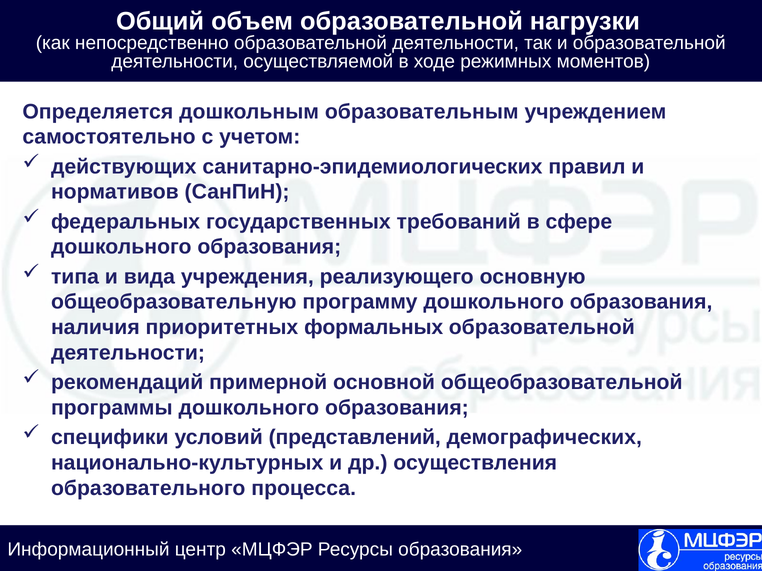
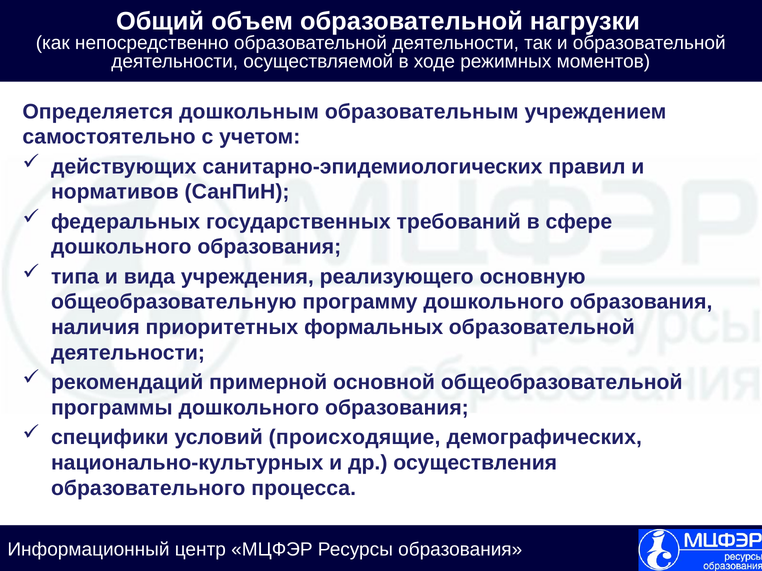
представлений: представлений -> происходящие
